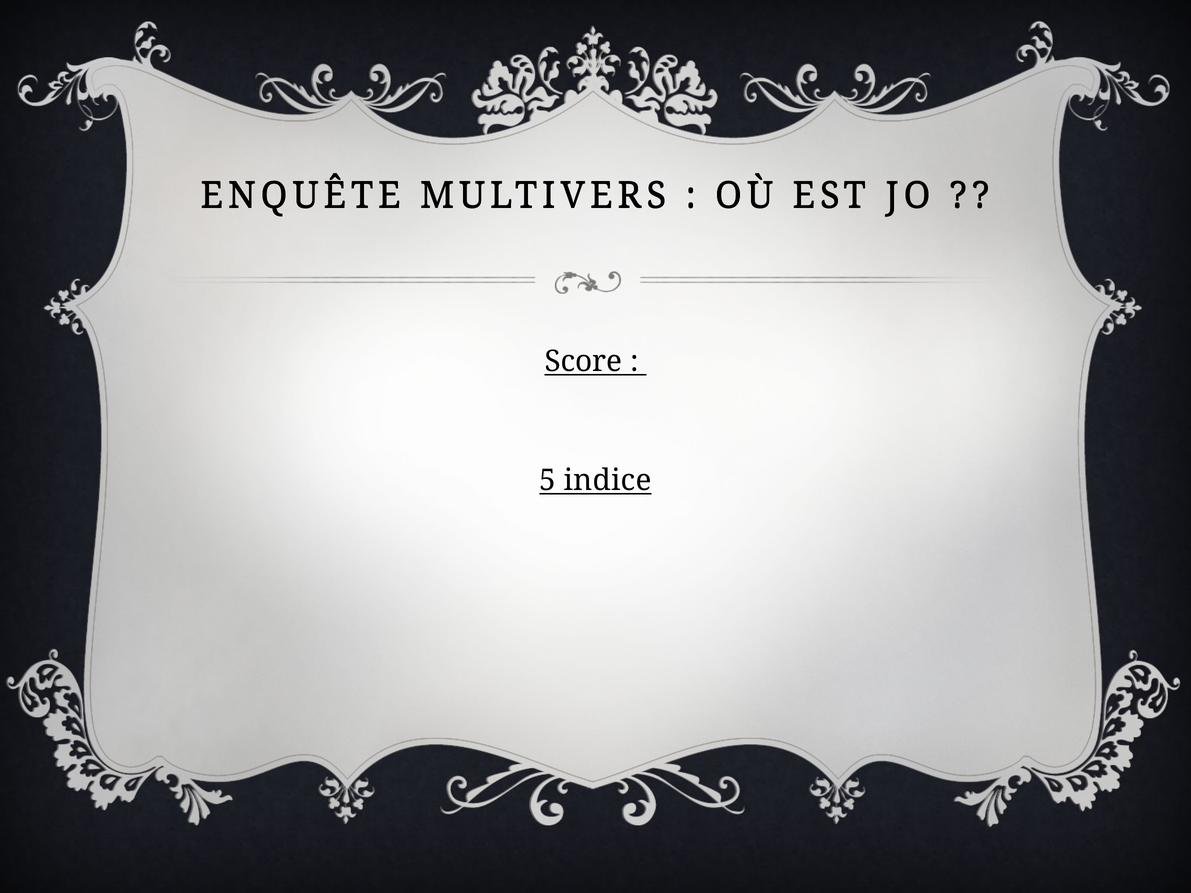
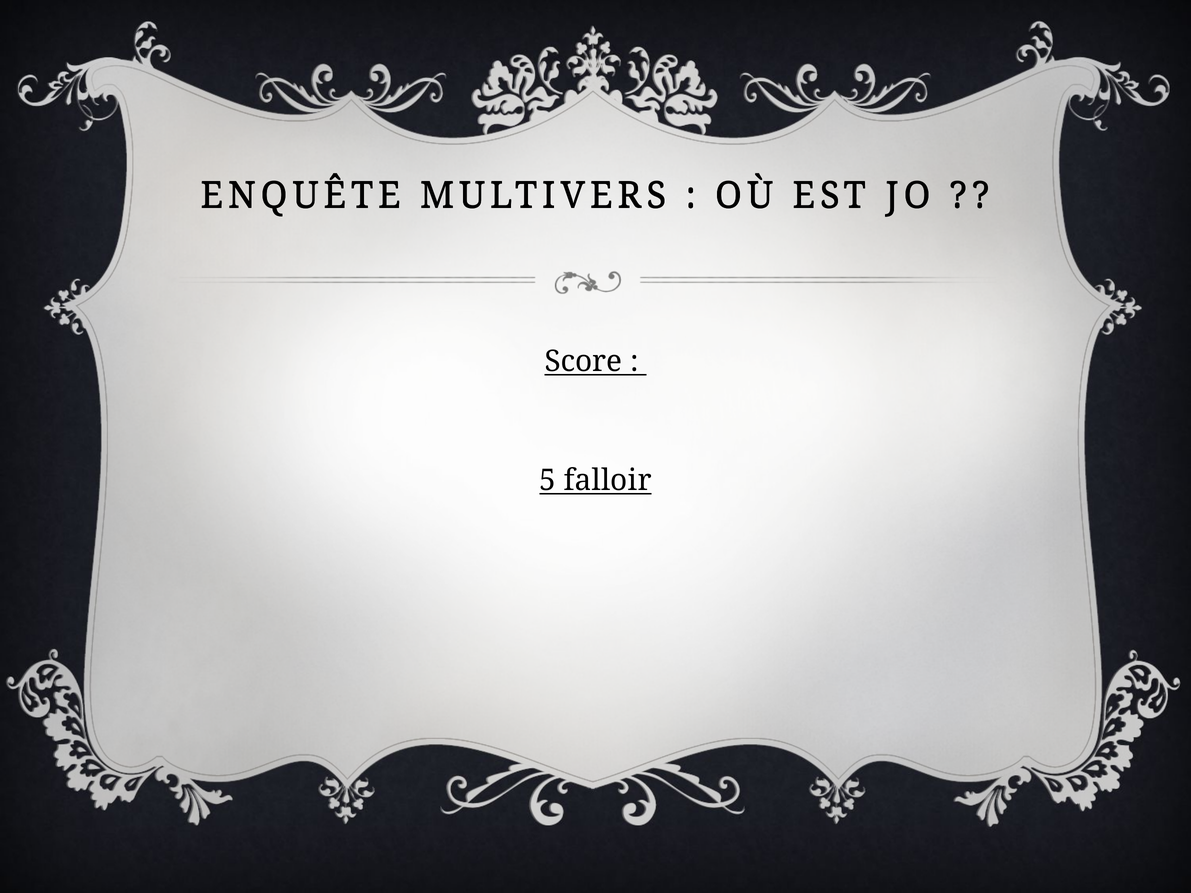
indice: indice -> falloir
